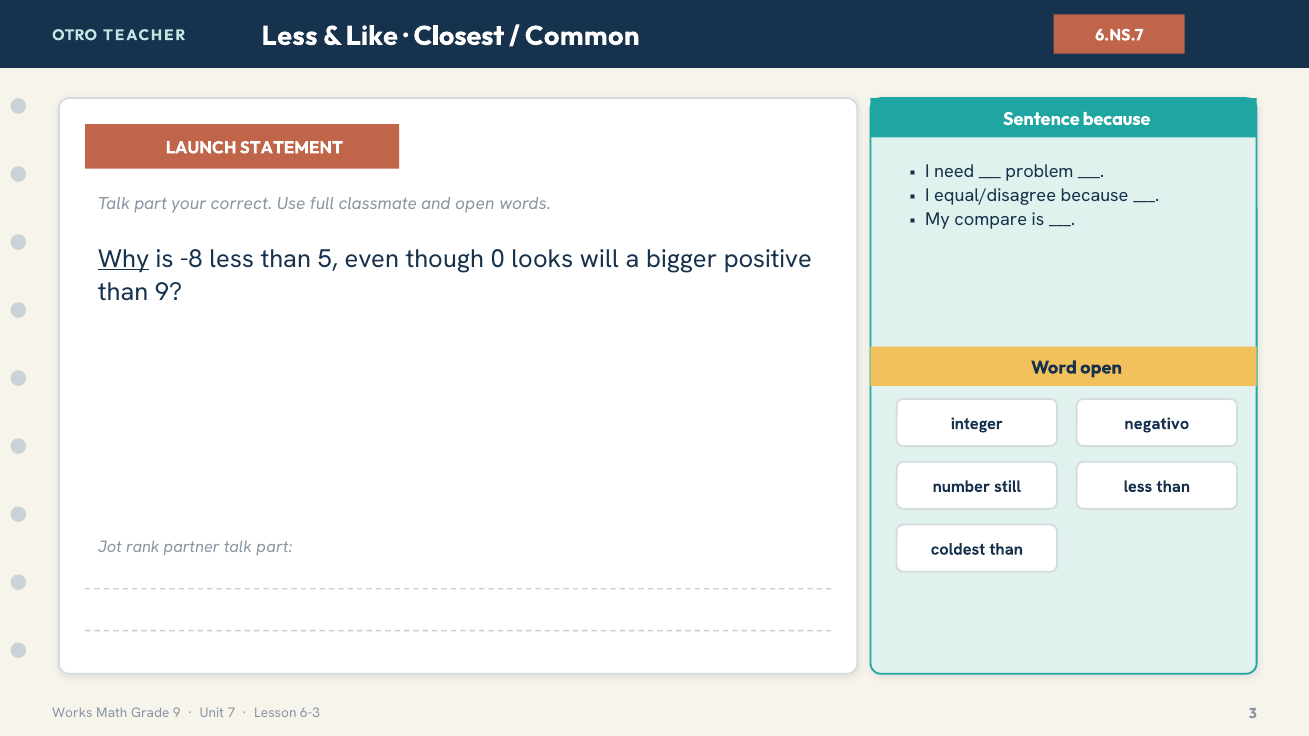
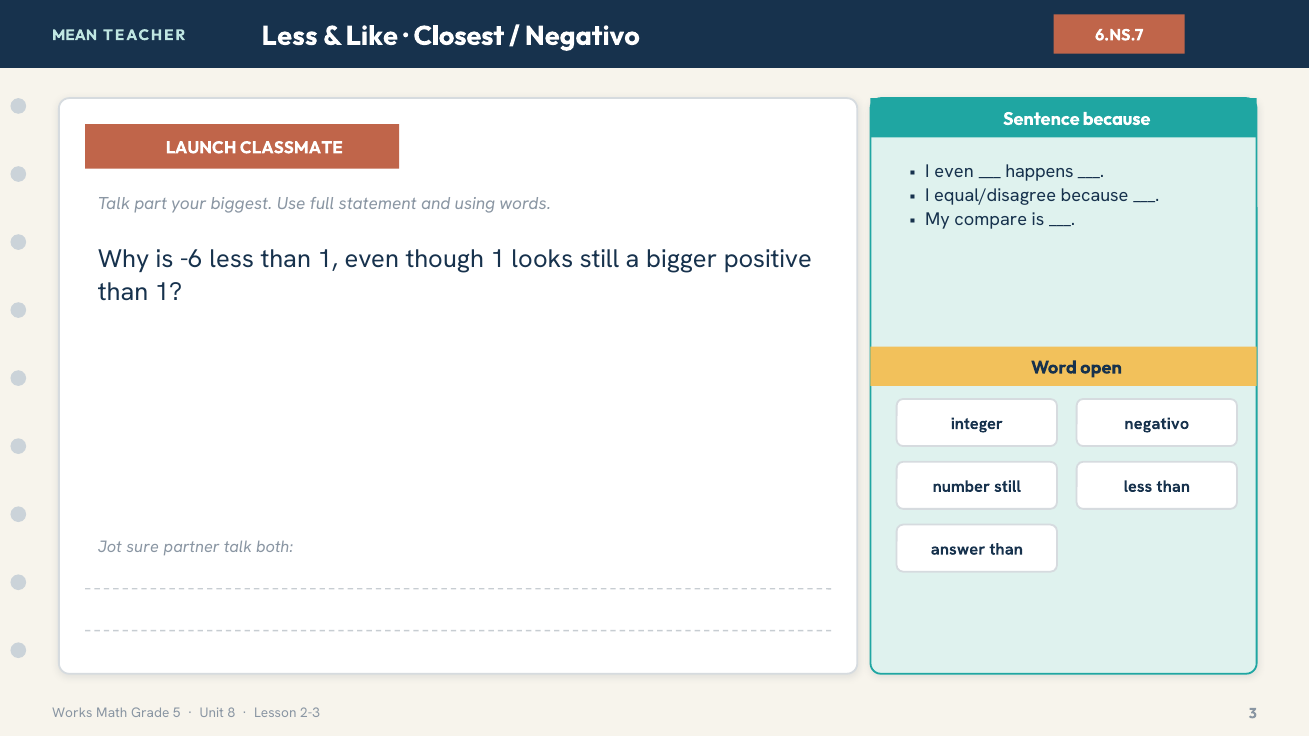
OTRO: OTRO -> MEAN
Common at (582, 36): Common -> Negativo
STATEMENT: STATEMENT -> CLASSMATE
I need: need -> even
problem: problem -> happens
correct: correct -> biggest
classmate: classmate -> statement
and open: open -> using
Why underline: present -> none
-8: -8 -> -6
less than 5: 5 -> 1
though 0: 0 -> 1
looks will: will -> still
9 at (169, 292): 9 -> 1
rank: rank -> sure
partner talk part: part -> both
coldest: coldest -> answer
Grade 9: 9 -> 5
7: 7 -> 8
6-3: 6-3 -> 2-3
